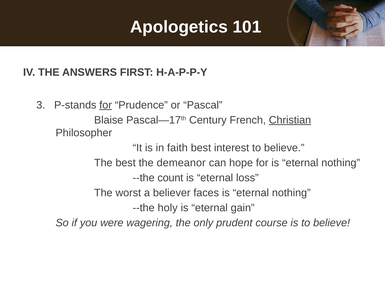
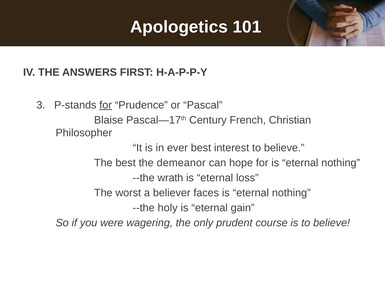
Christian underline: present -> none
faith: faith -> ever
count: count -> wrath
